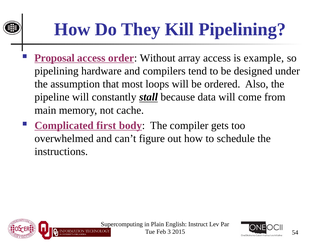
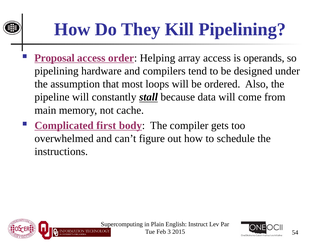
Without: Without -> Helping
example: example -> operands
